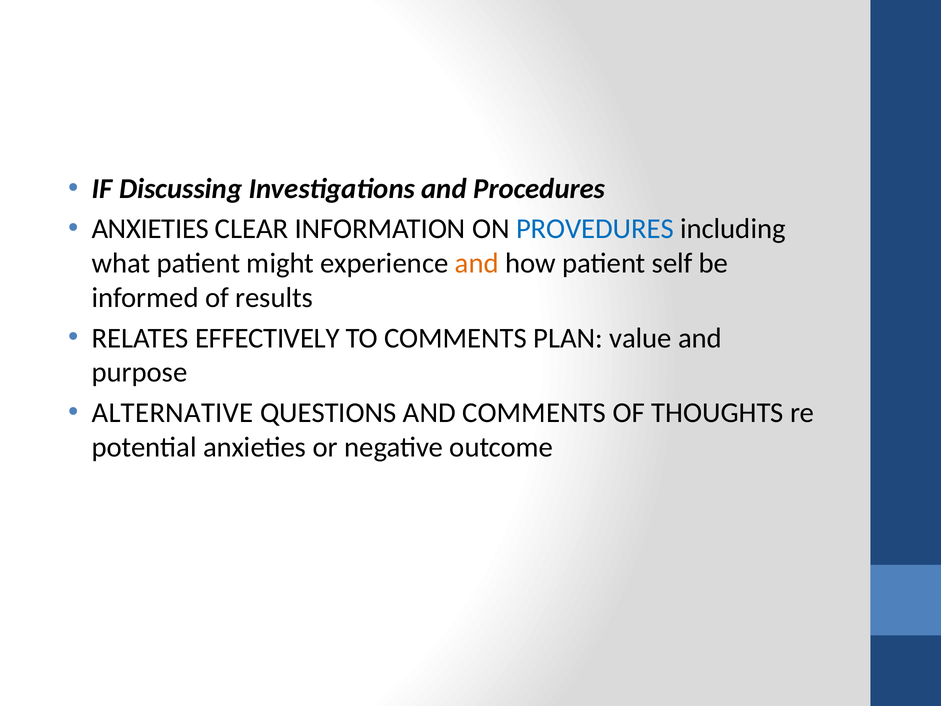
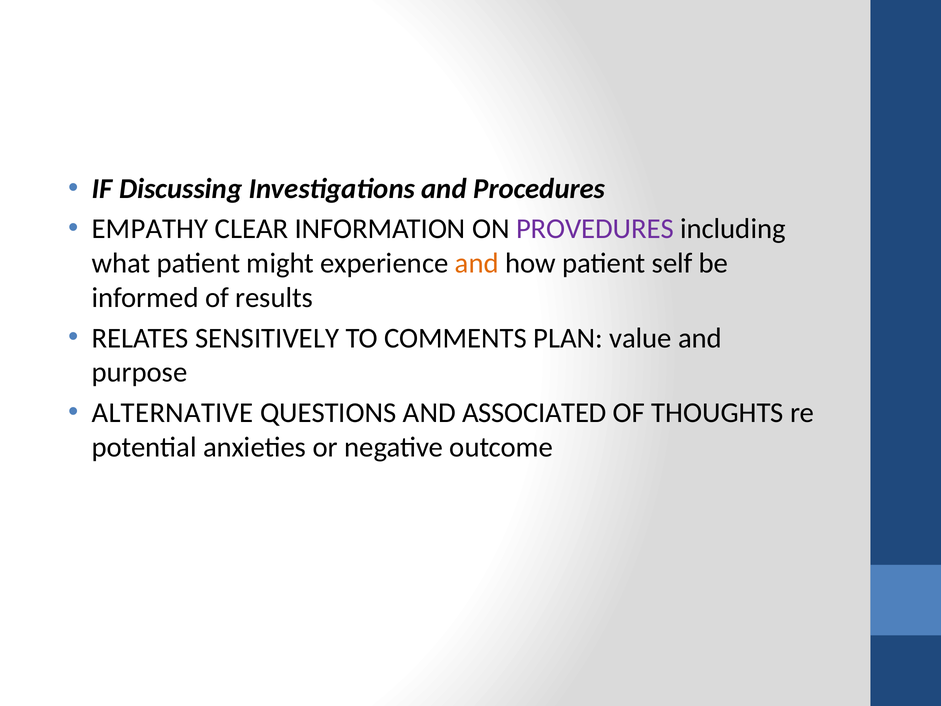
ANXIETIES at (150, 229): ANXIETIES -> EMPATHY
PROVEDURES colour: blue -> purple
EFFECTIVELY: EFFECTIVELY -> SENSITIVELY
AND COMMENTS: COMMENTS -> ASSOCIATED
